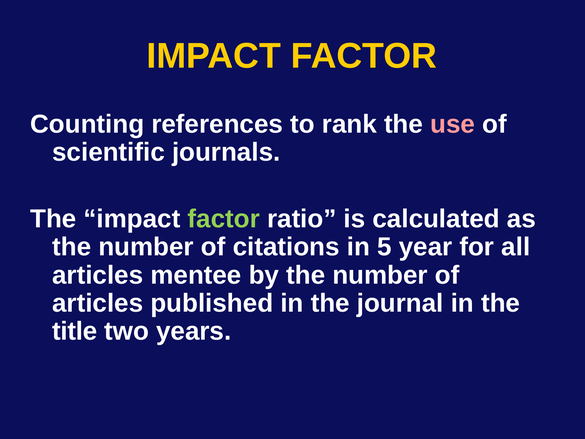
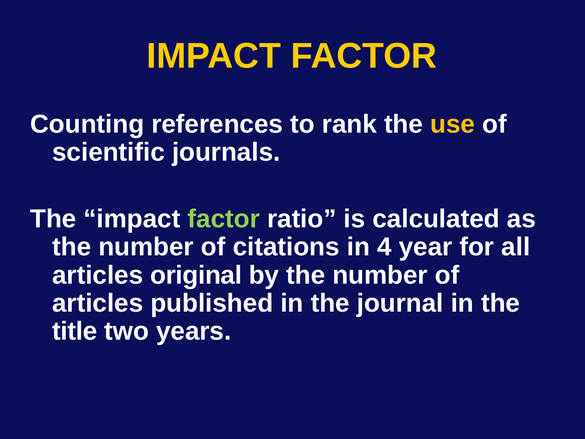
use colour: pink -> yellow
5: 5 -> 4
mentee: mentee -> original
